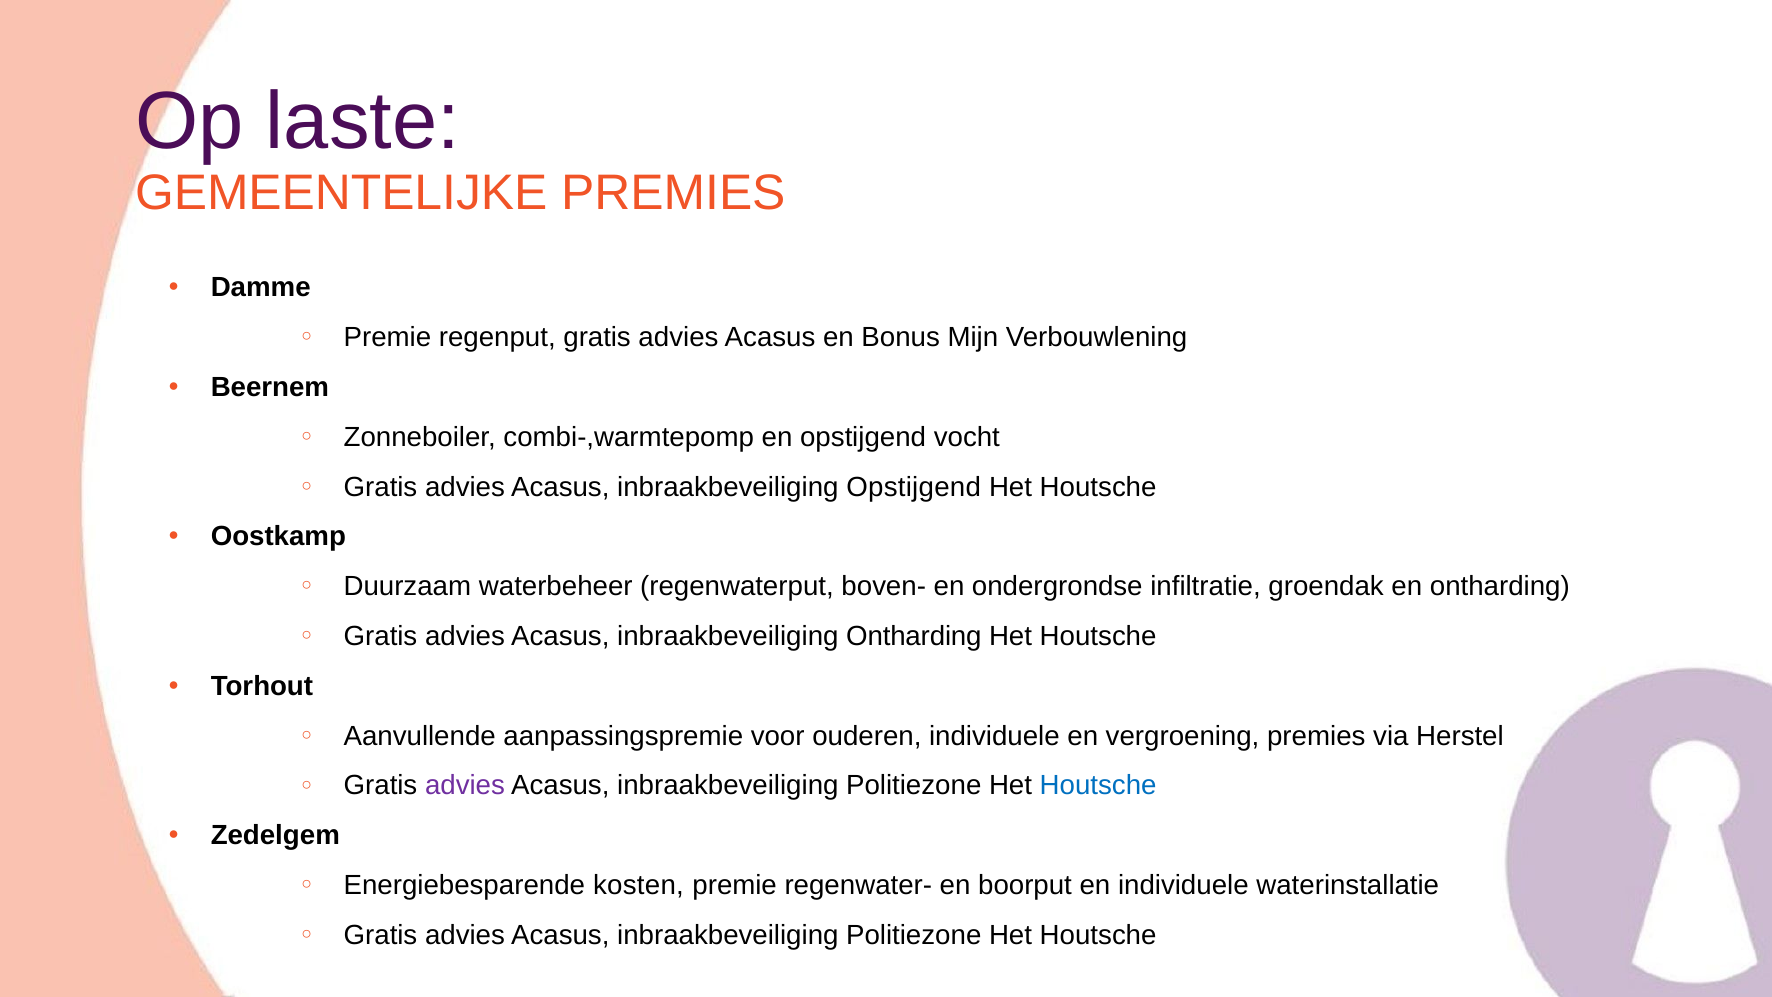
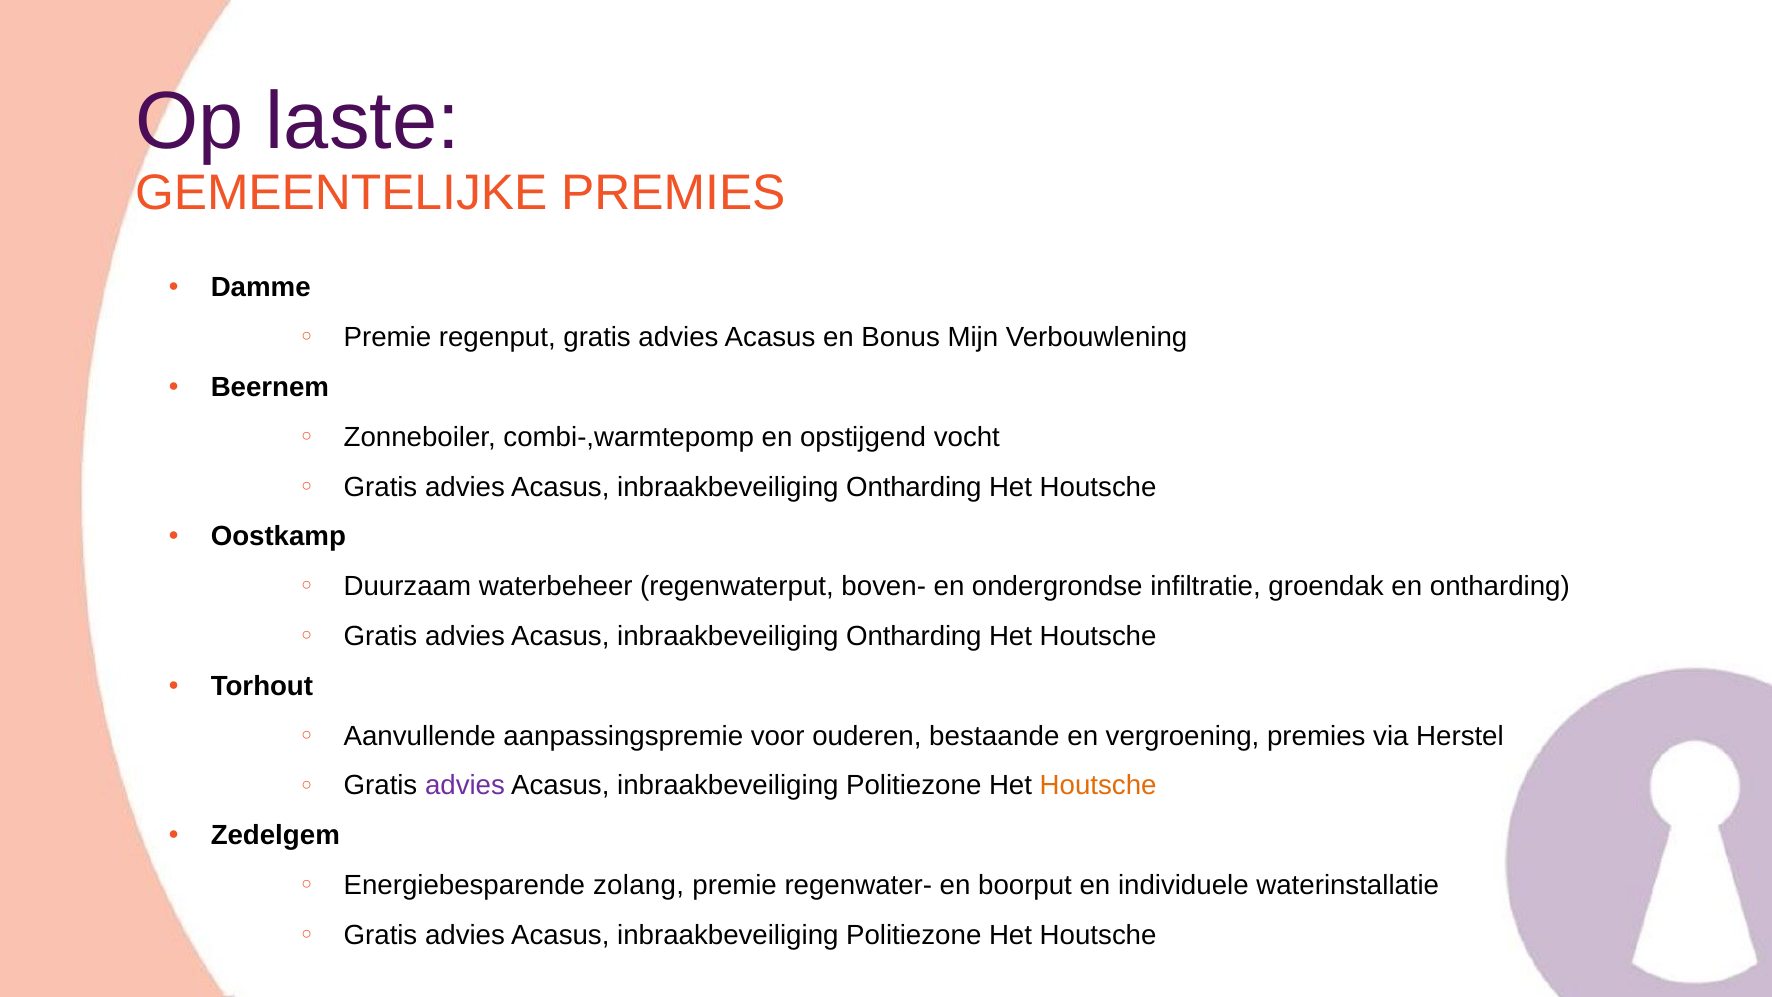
Opstijgend at (914, 487): Opstijgend -> Ontharding
ouderen individuele: individuele -> bestaande
Houtsche at (1098, 786) colour: blue -> orange
kosten: kosten -> zolang
